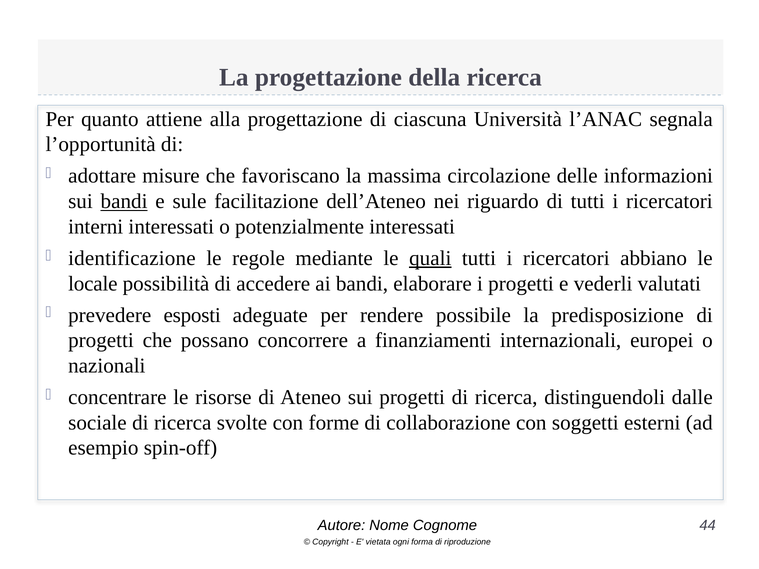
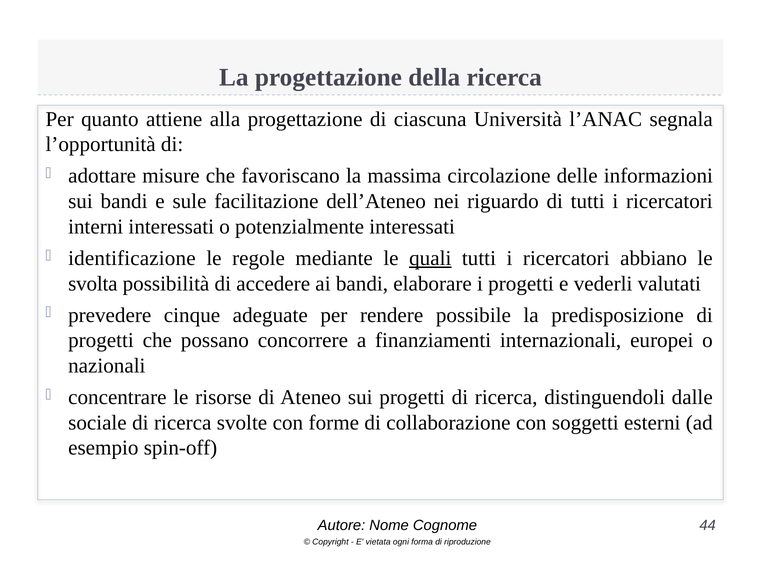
bandi at (124, 201) underline: present -> none
locale: locale -> svolta
esposti: esposti -> cinque
